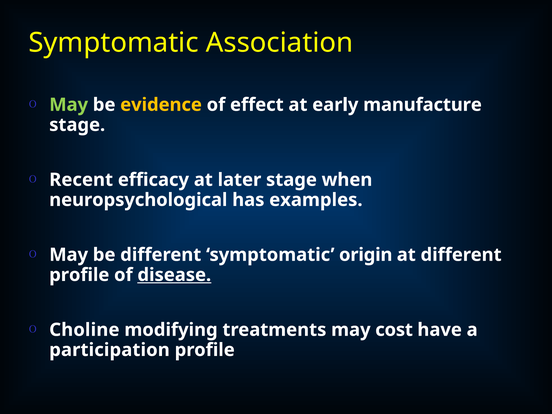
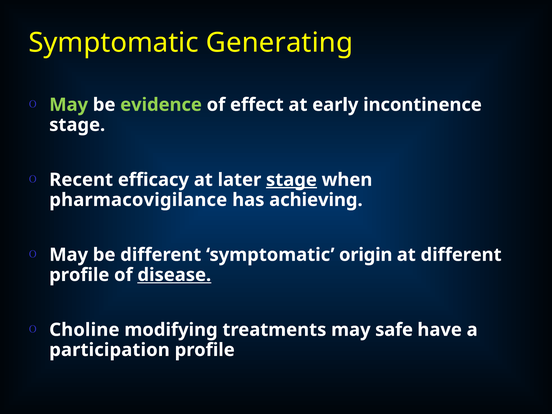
Association: Association -> Generating
evidence colour: yellow -> light green
manufacture: manufacture -> incontinence
stage at (291, 180) underline: none -> present
neuropsychological: neuropsychological -> pharmacovigilance
examples: examples -> achieving
cost: cost -> safe
